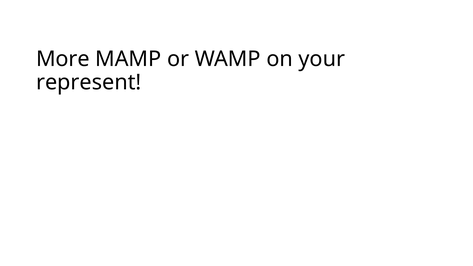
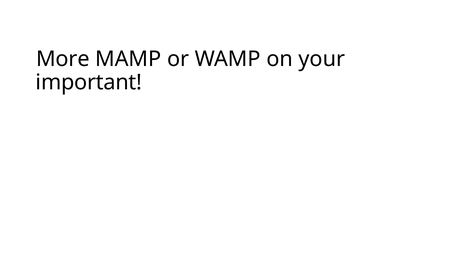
represent: represent -> important
